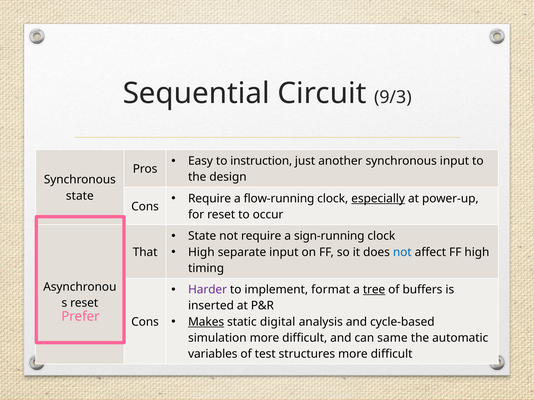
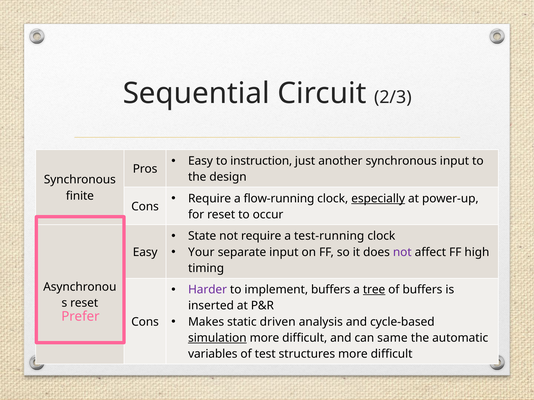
9/3: 9/3 -> 2/3
state at (80, 196): state -> finite
sign-running: sign-running -> test-running
High at (201, 252): High -> Your
not at (402, 252) colour: blue -> purple
That at (145, 252): That -> Easy
implement format: format -> buffers
Makes underline: present -> none
digital: digital -> driven
simulation underline: none -> present
